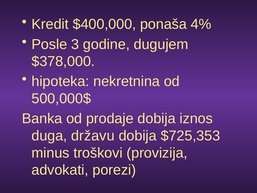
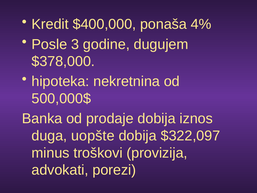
državu: državu -> uopšte
$725,353: $725,353 -> $322,097
